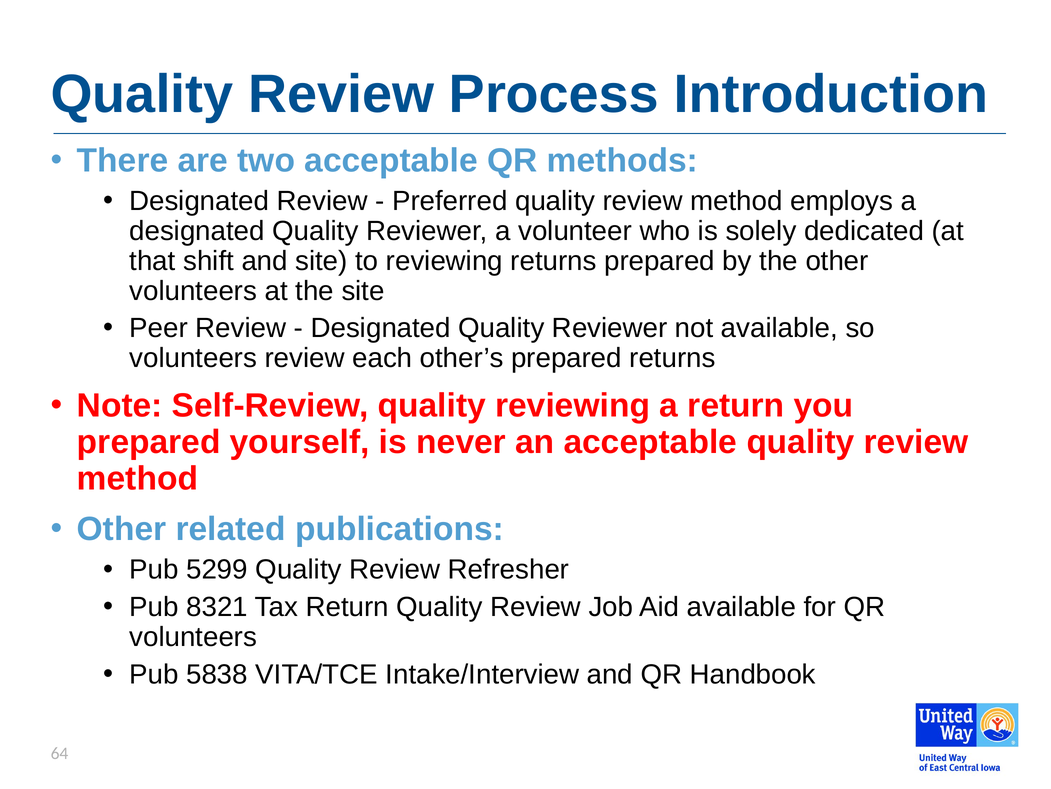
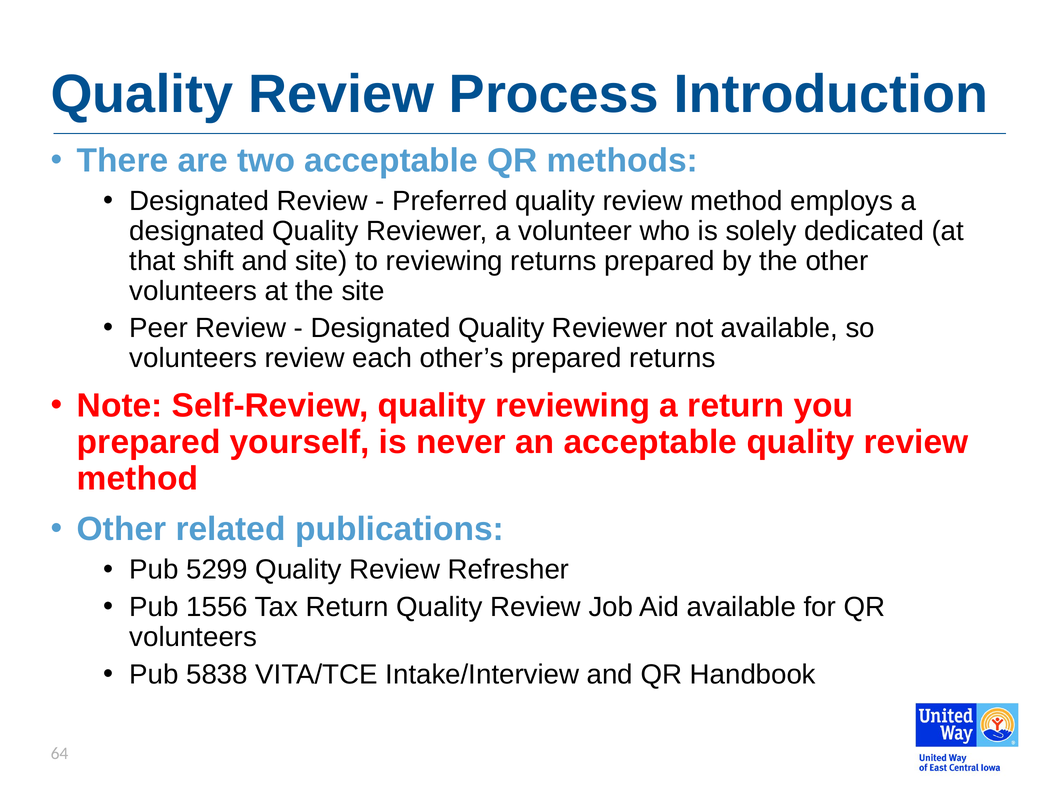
8321: 8321 -> 1556
